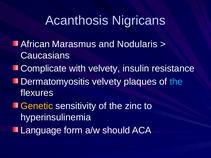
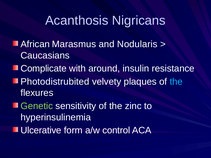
with velvety: velvety -> around
Dermatomyositis: Dermatomyositis -> Photodistrubited
Genetic colour: yellow -> light green
Language: Language -> Ulcerative
should: should -> control
